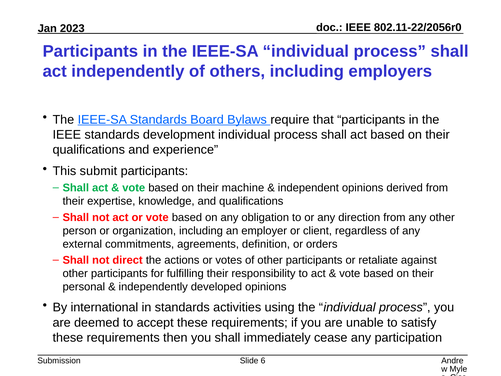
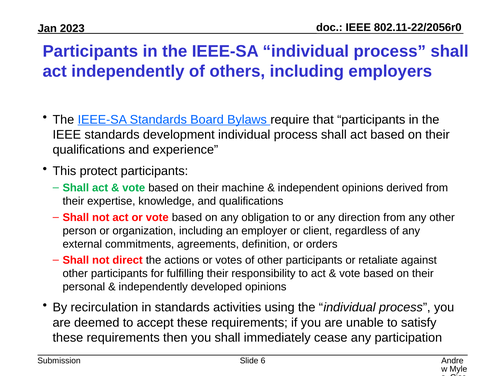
submit: submit -> protect
international: international -> recirculation
